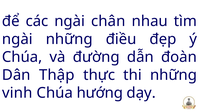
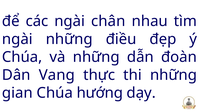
và đường: đường -> những
Thập: Thập -> Vang
vinh: vinh -> gian
